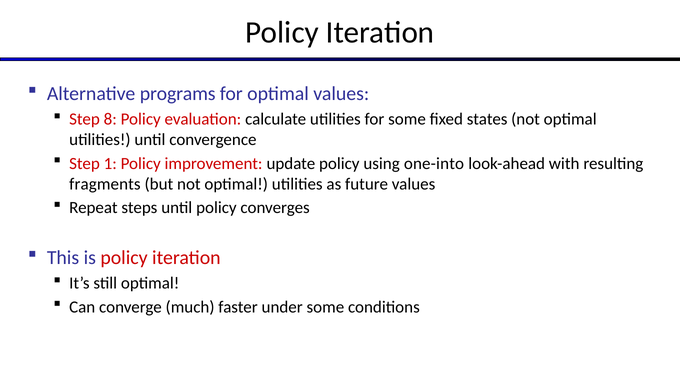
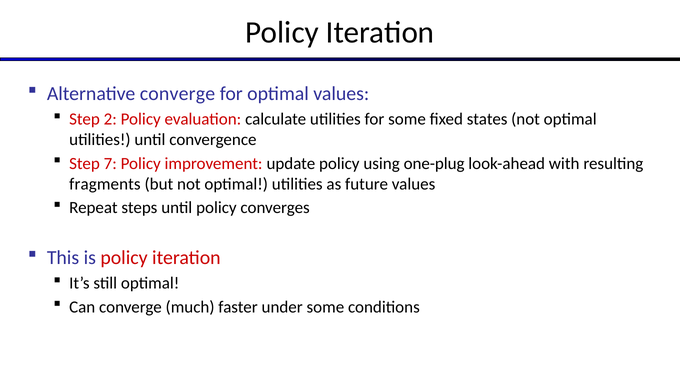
Alternative programs: programs -> converge
8: 8 -> 2
1: 1 -> 7
one-into: one-into -> one-plug
